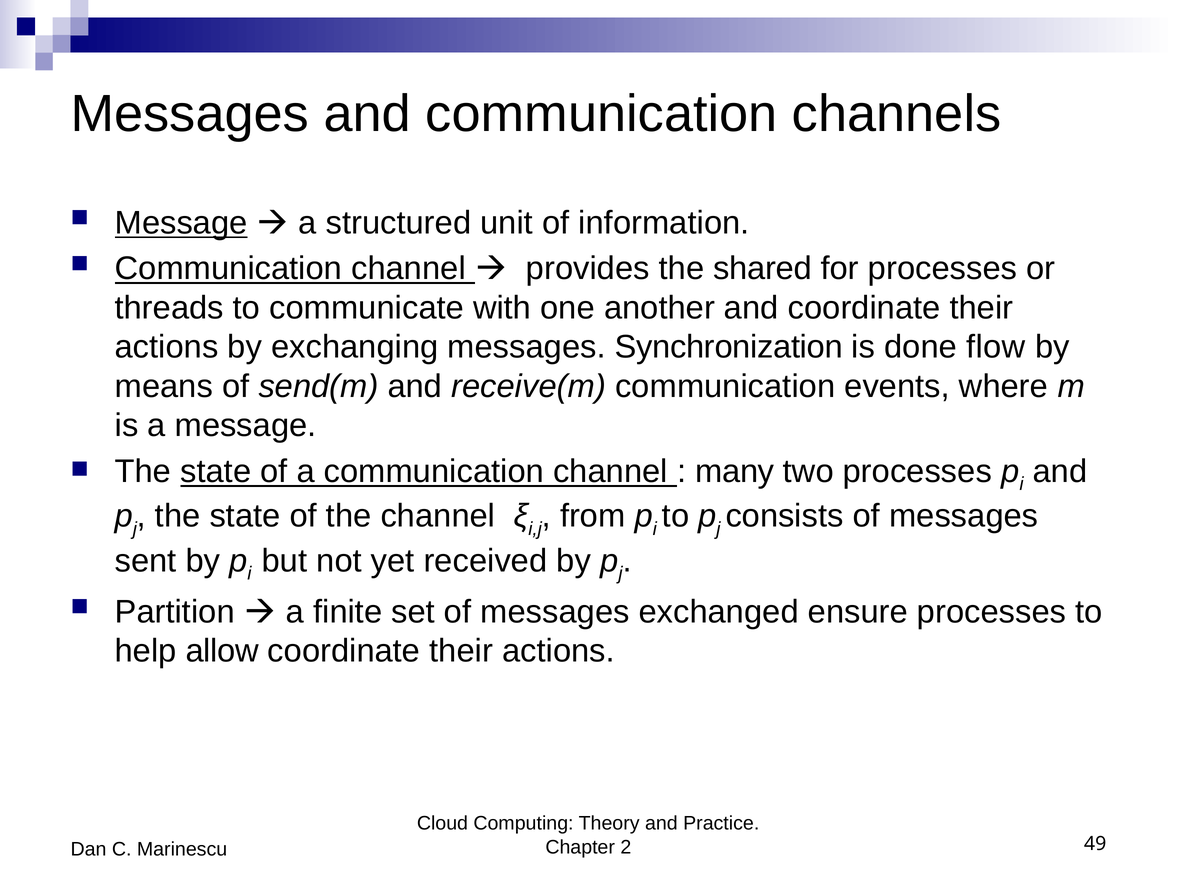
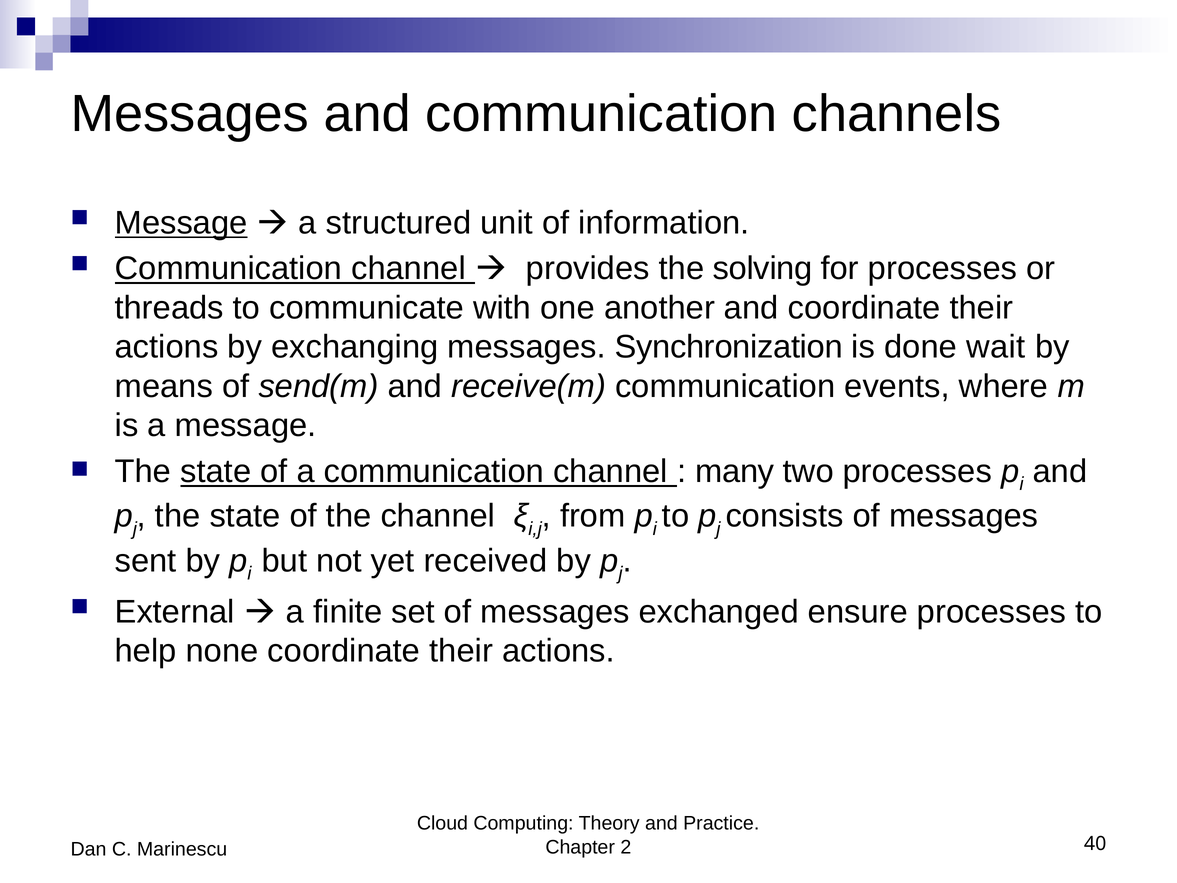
shared: shared -> solving
flow: flow -> wait
Partition: Partition -> External
allow: allow -> none
49: 49 -> 40
